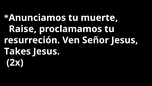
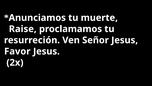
Takes: Takes -> Favor
